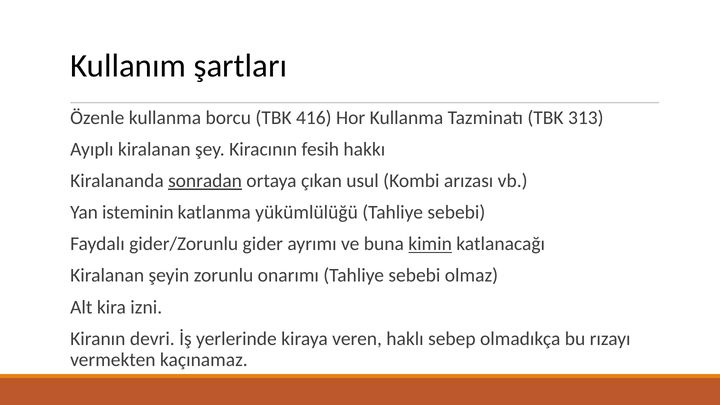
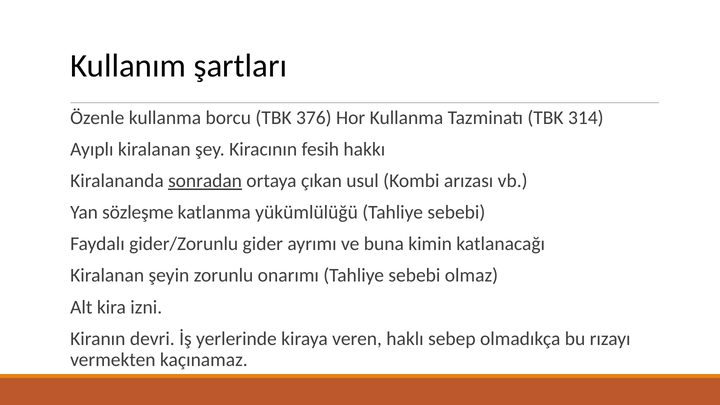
416: 416 -> 376
313: 313 -> 314
isteminin: isteminin -> sözleşme
kimin underline: present -> none
